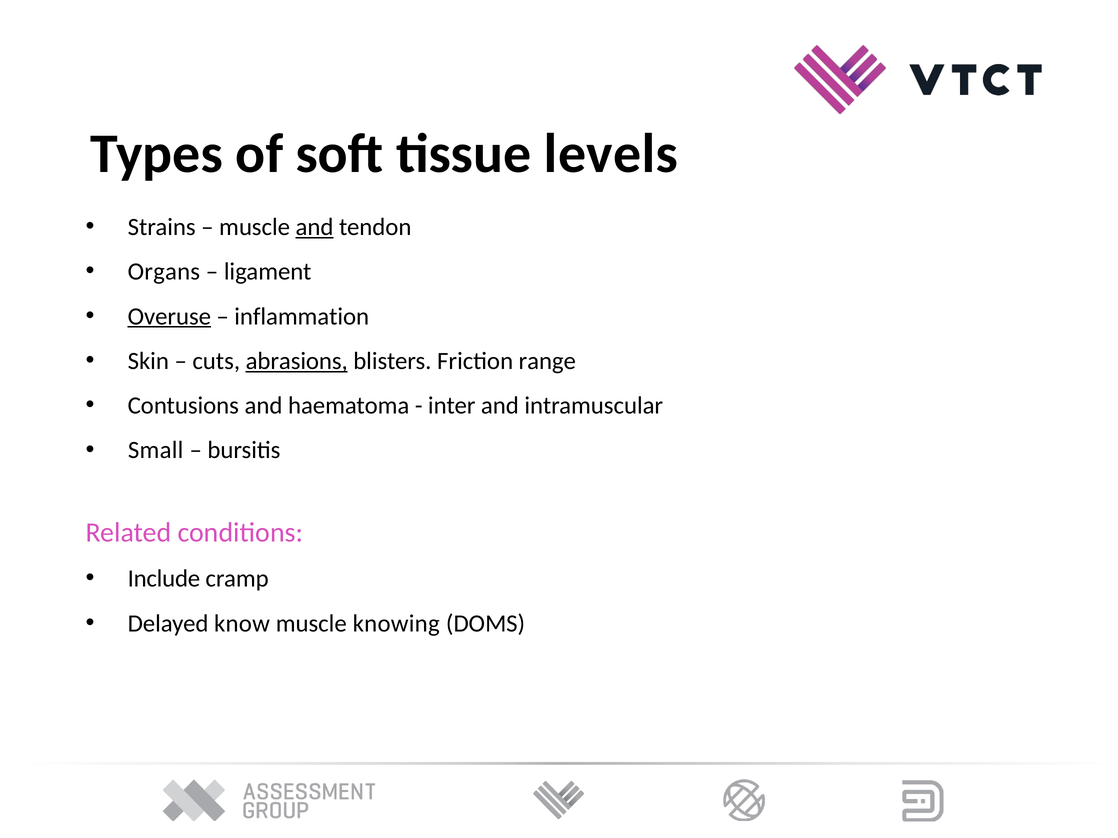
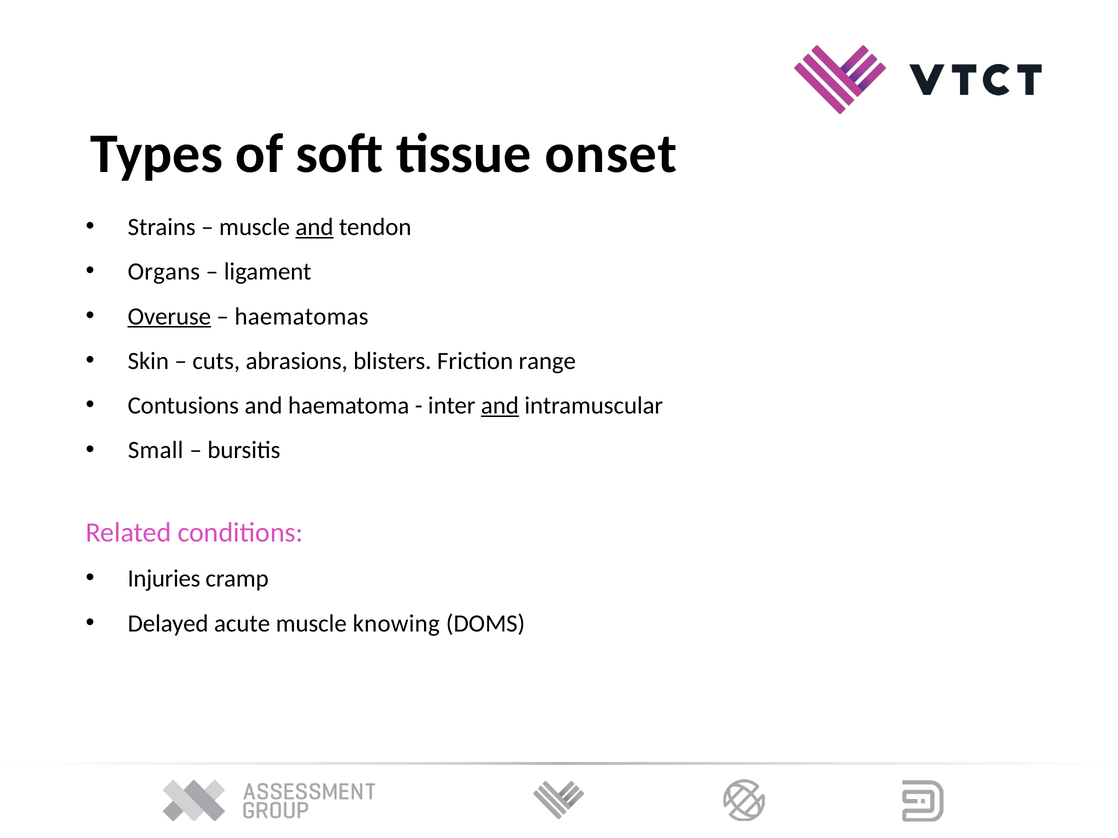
levels: levels -> onset
inflammation: inflammation -> haematomas
abrasions underline: present -> none
and at (500, 406) underline: none -> present
Include: Include -> Injuries
know: know -> acute
